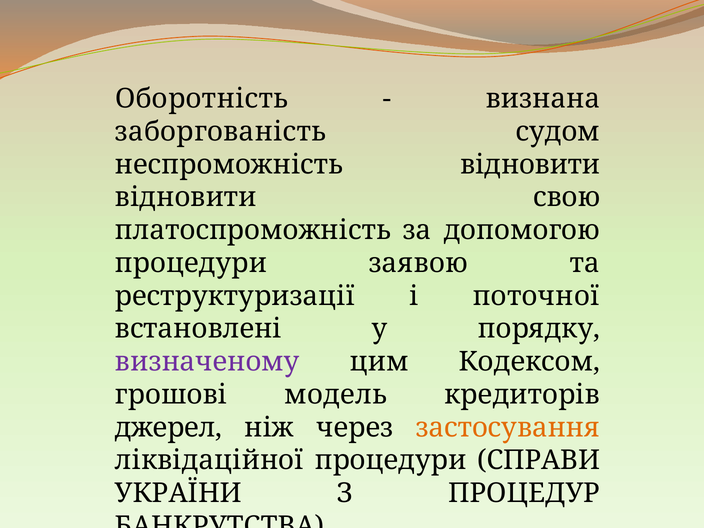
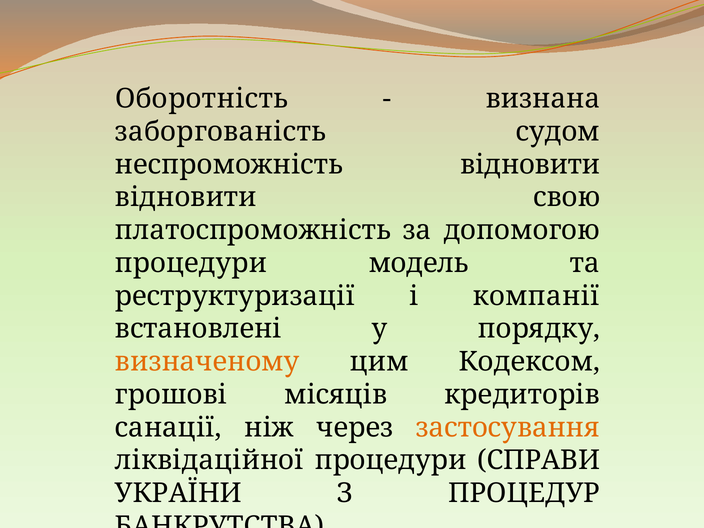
заявою: заявою -> модель
поточної: поточної -> компанії
визначеному colour: purple -> orange
модель: модель -> місяців
джерел: джерел -> санації
